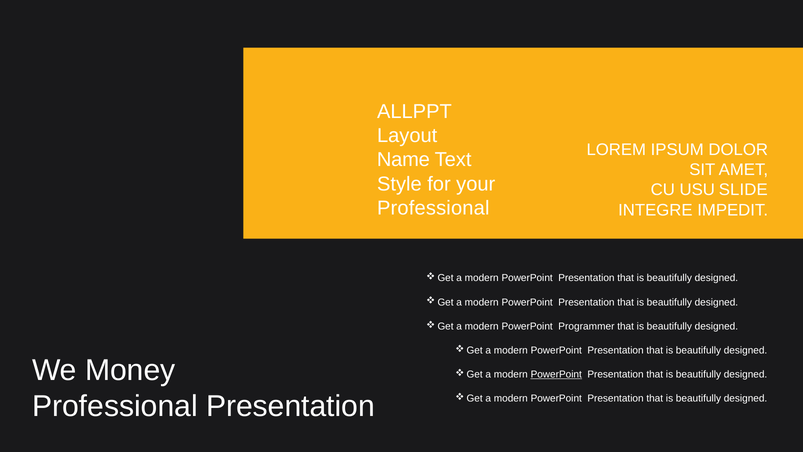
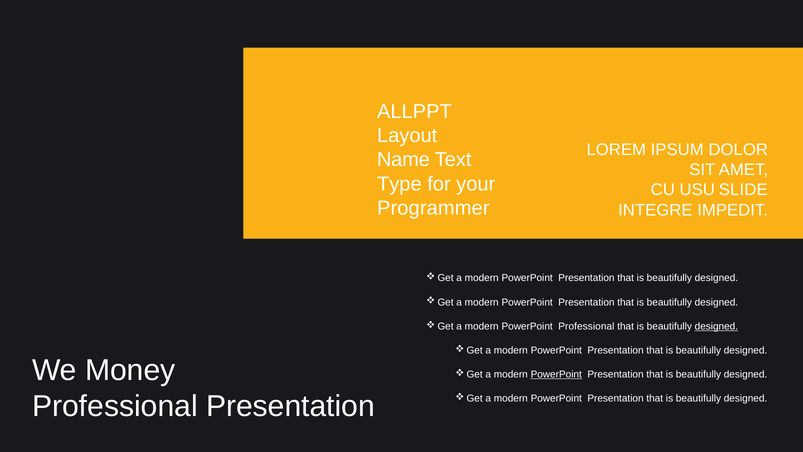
Style: Style -> Type
Professional at (433, 208): Professional -> Programmer
PowerPoint Programmer: Programmer -> Professional
designed at (716, 326) underline: none -> present
